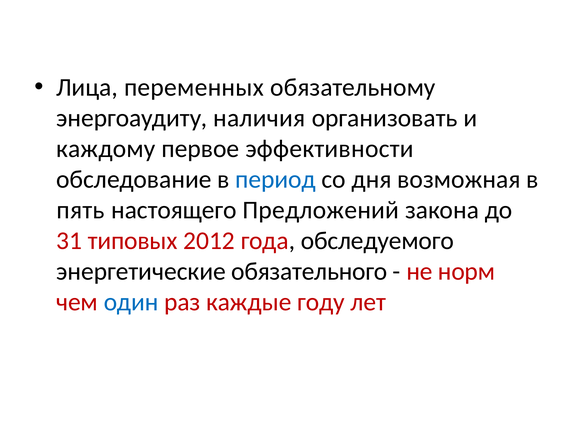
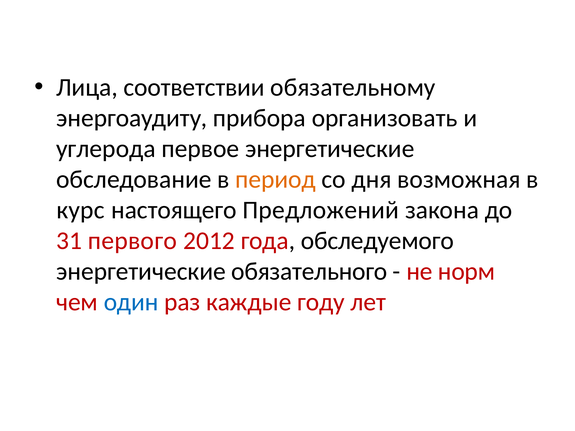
переменных: переменных -> соответствии
наличия: наличия -> прибора
каждому: каждому -> углерода
первое эффективности: эффективности -> энергетические
период colour: blue -> orange
пять: пять -> курс
типовых: типовых -> первого
